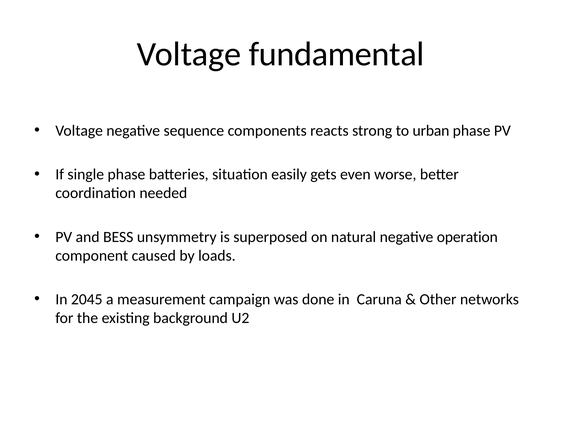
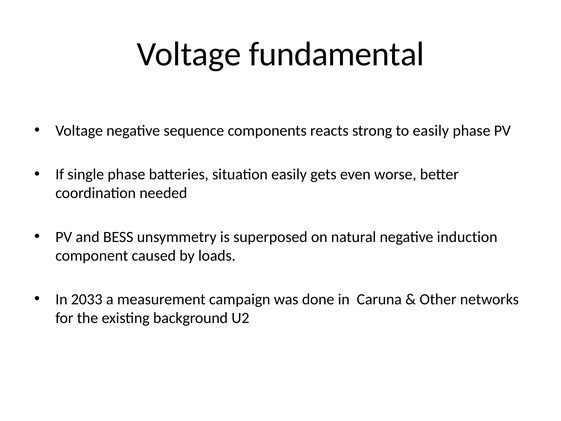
to urban: urban -> easily
operation: operation -> induction
2045: 2045 -> 2033
